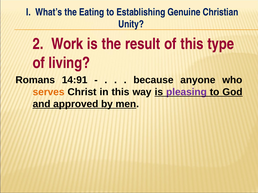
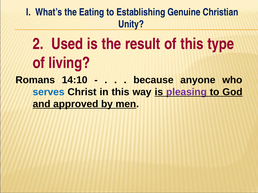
Work: Work -> Used
14:91: 14:91 -> 14:10
serves colour: orange -> blue
